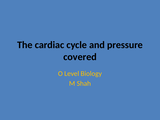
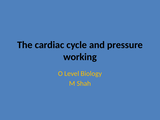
covered: covered -> working
